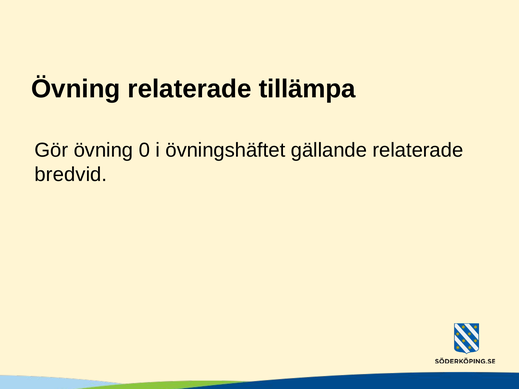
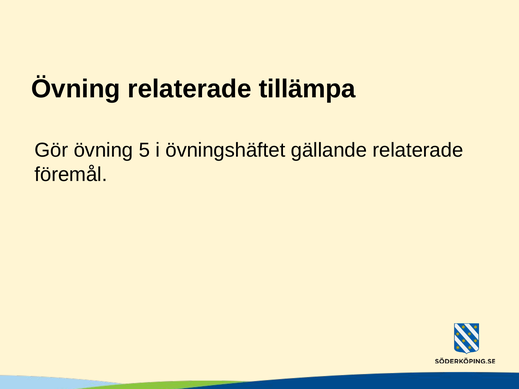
0: 0 -> 5
bredvid: bredvid -> föremål
